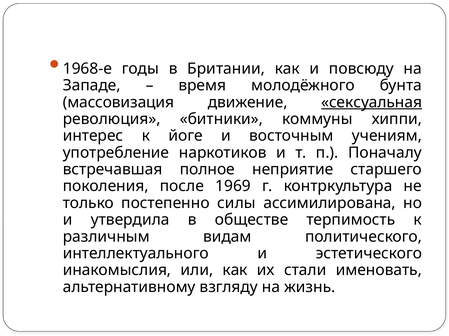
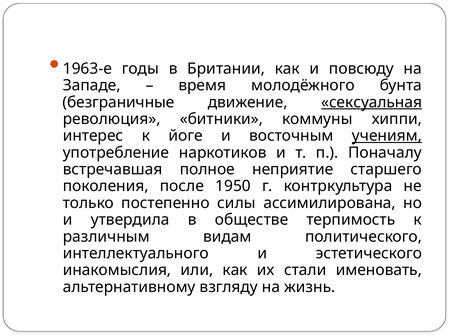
1968-е: 1968-е -> 1963-е
массовизация: массовизация -> безграничные
учениям underline: none -> present
1969: 1969 -> 1950
